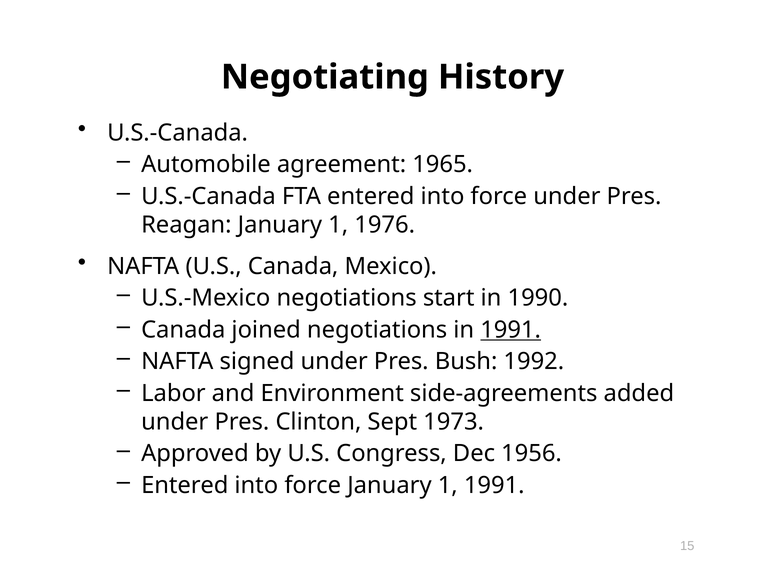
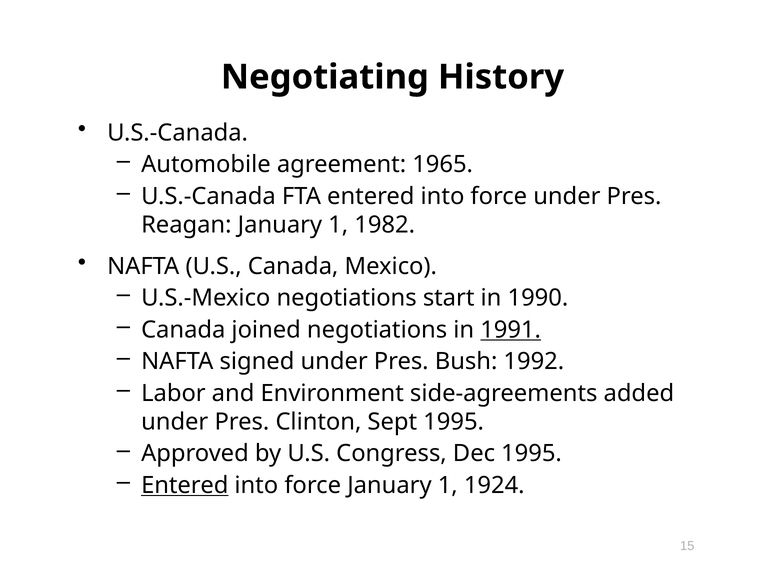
1976: 1976 -> 1982
Sept 1973: 1973 -> 1995
Dec 1956: 1956 -> 1995
Entered at (185, 485) underline: none -> present
1 1991: 1991 -> 1924
